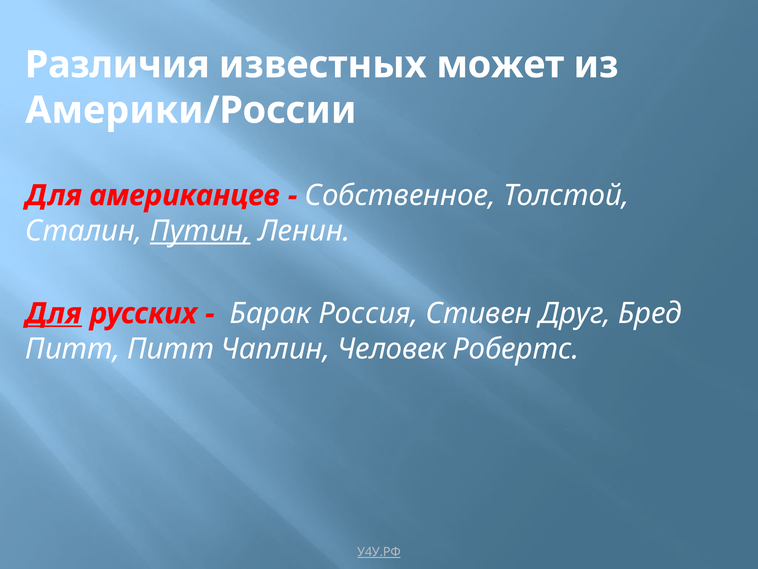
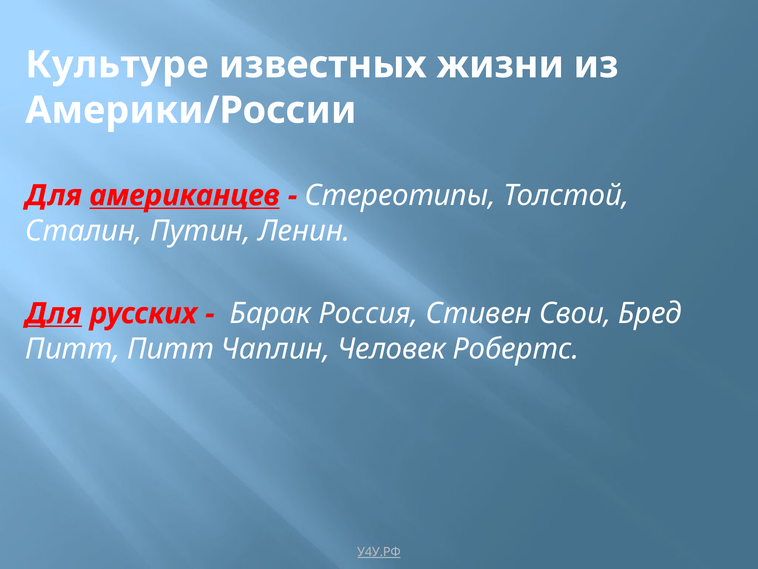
Различия: Различия -> Культуре
может: может -> жизни
американцев underline: none -> present
Собственное: Собственное -> Стереотипы
Путин underline: present -> none
Друг: Друг -> Свои
